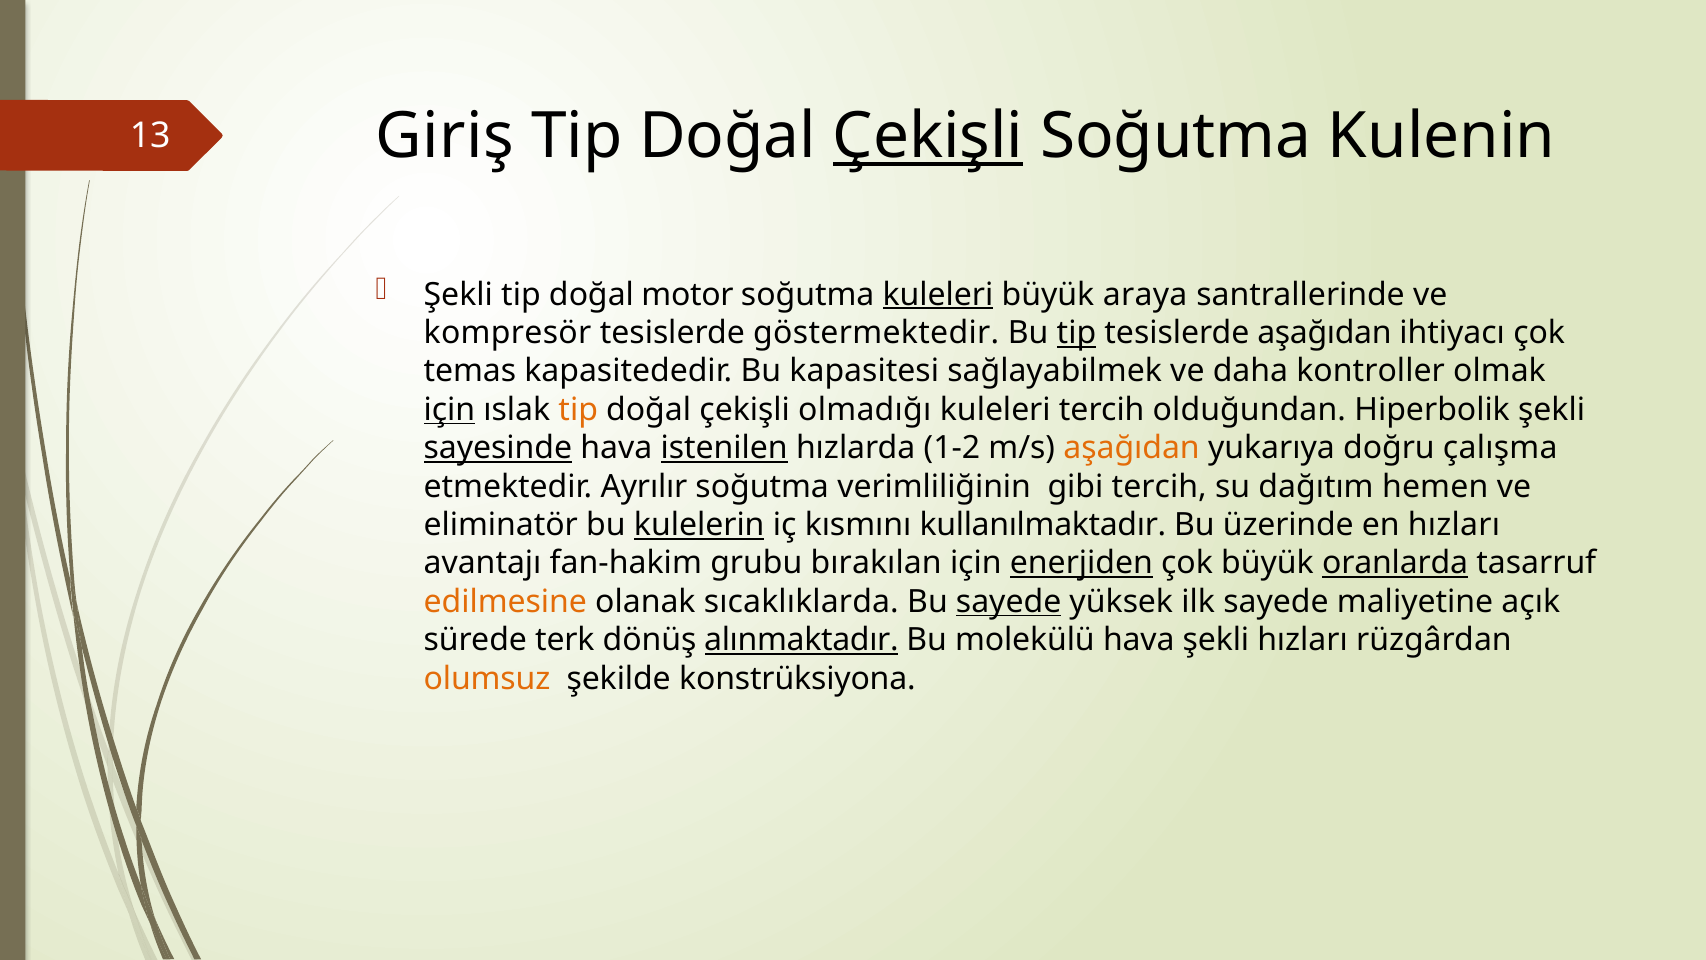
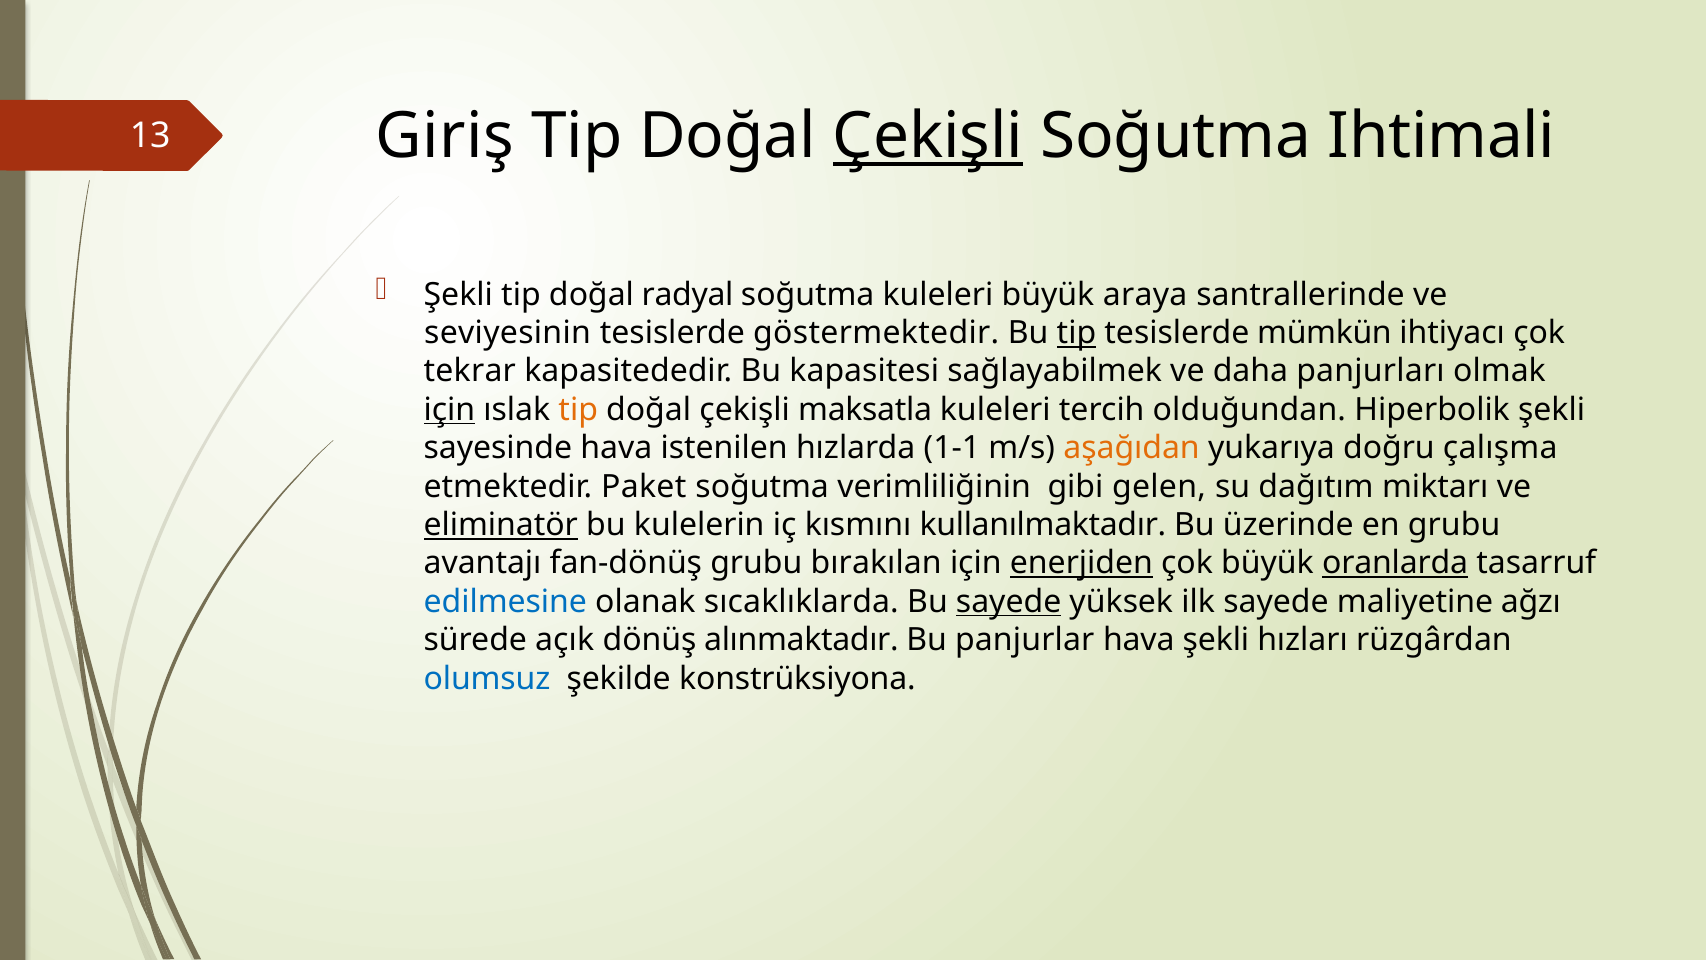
Kulenin: Kulenin -> Ihtimali
motor: motor -> radyal
kuleleri at (938, 294) underline: present -> none
kompresör: kompresör -> seviyesinin
tesislerde aşağıdan: aşağıdan -> mümkün
temas: temas -> tekrar
kontroller: kontroller -> panjurları
olmadığı: olmadığı -> maksatla
sayesinde underline: present -> none
istenilen underline: present -> none
1-2: 1-2 -> 1-1
Ayrılır: Ayrılır -> Paket
gibi tercih: tercih -> gelen
hemen: hemen -> miktarı
eliminatör underline: none -> present
kulelerin underline: present -> none
en hızları: hızları -> grubu
fan-hakim: fan-hakim -> fan-dönüş
edilmesine colour: orange -> blue
açık: açık -> ağzı
terk: terk -> açık
alınmaktadır underline: present -> none
molekülü: molekülü -> panjurlar
olumsuz colour: orange -> blue
